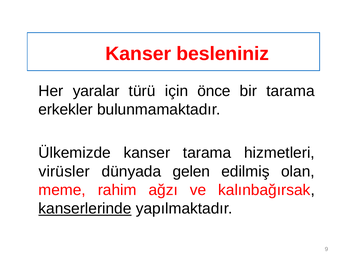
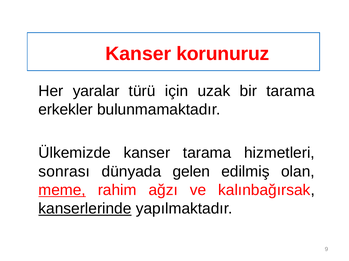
besleniniz: besleniniz -> korunuruz
önce: önce -> uzak
virüsler: virüsler -> sonrası
meme underline: none -> present
